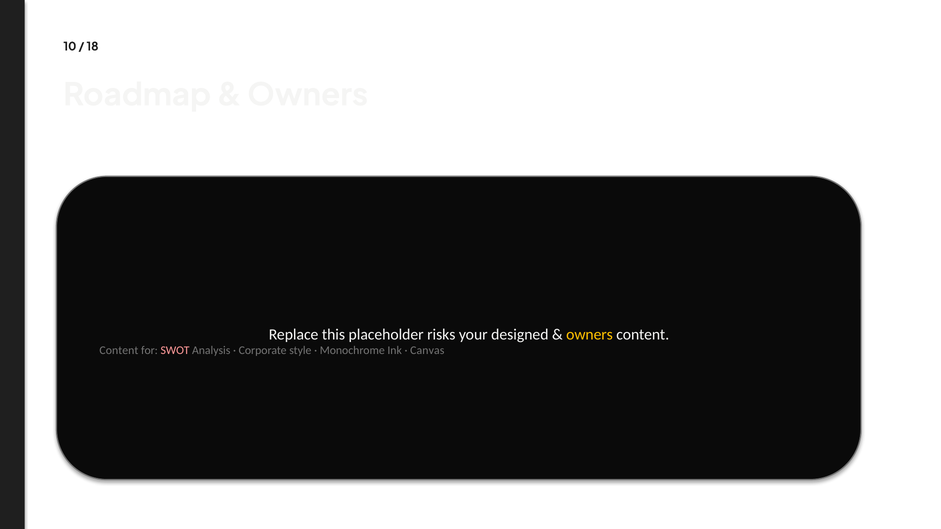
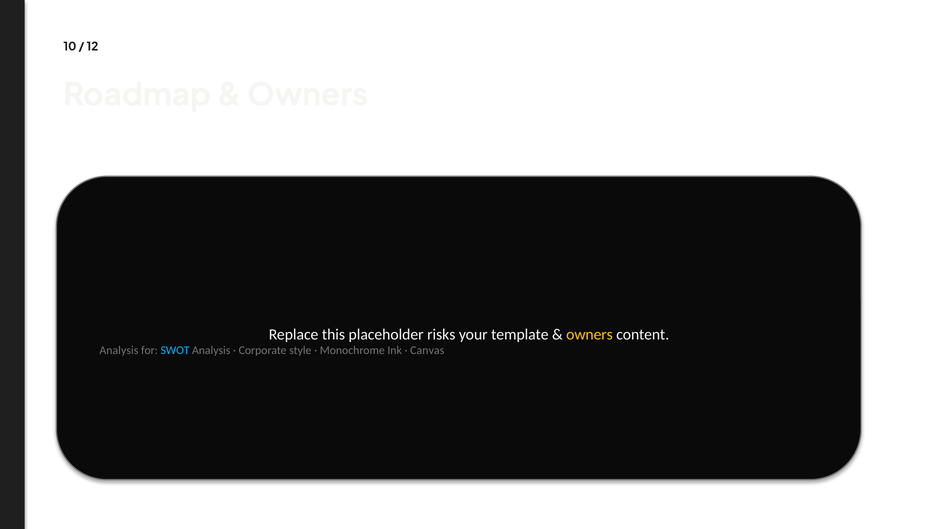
18: 18 -> 12
designed: designed -> template
Content at (119, 351): Content -> Analysis
SWOT colour: pink -> light blue
